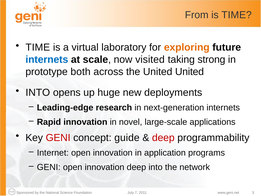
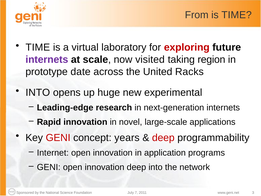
exploring colour: orange -> red
internets at (47, 59) colour: blue -> purple
strong: strong -> region
both: both -> date
United United: United -> Racks
deployments: deployments -> experimental
guide: guide -> years
